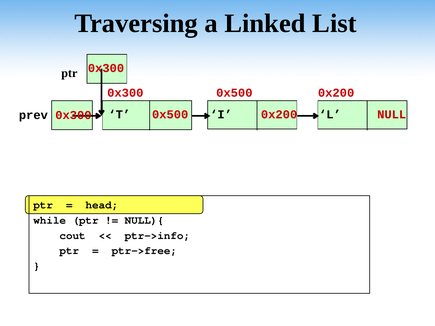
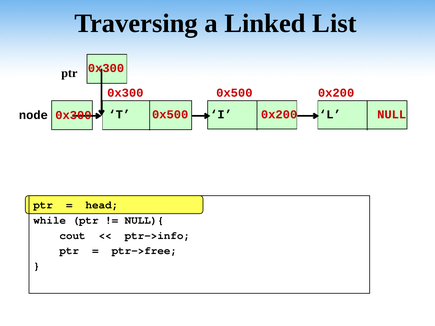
prev: prev -> node
